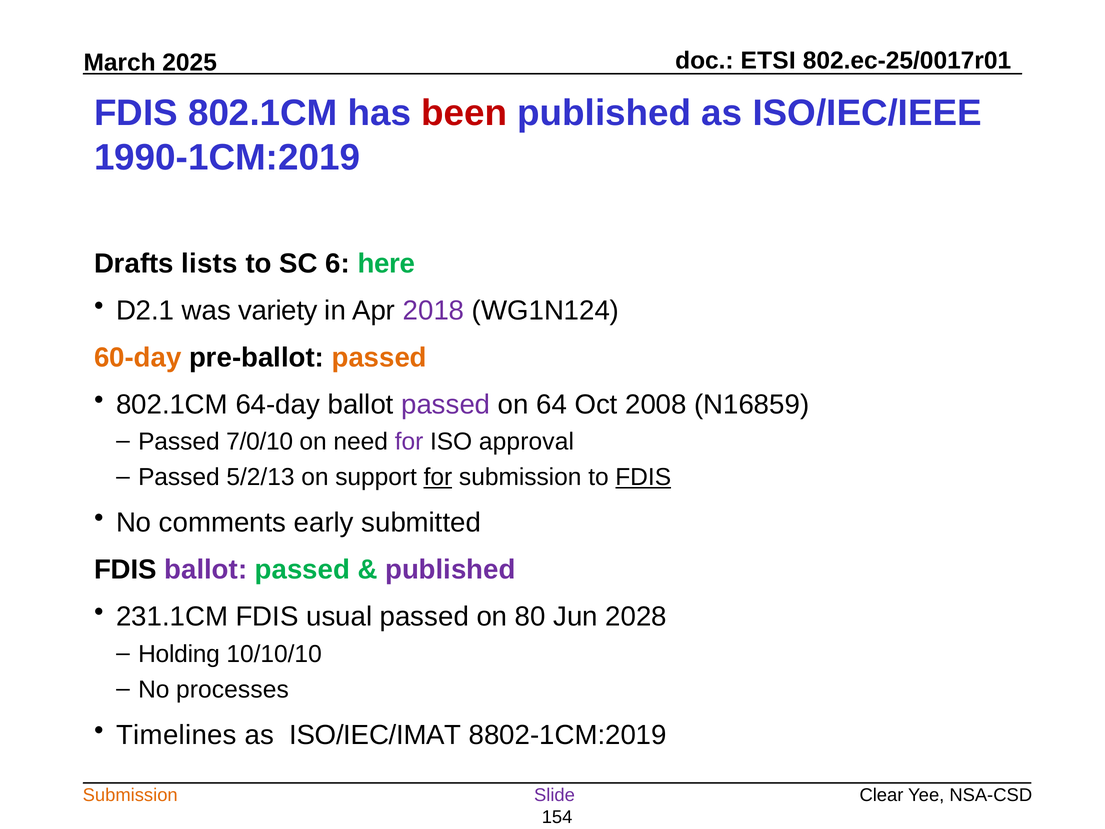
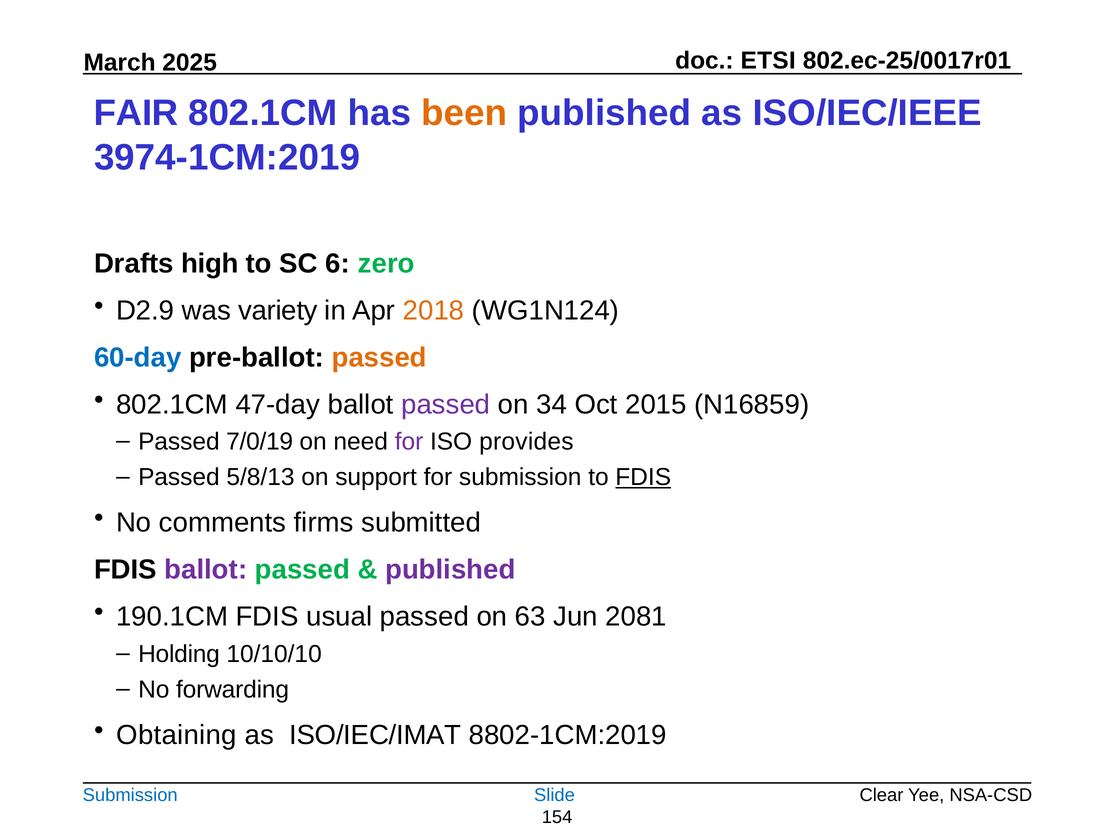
FDIS at (136, 113): FDIS -> FAIR
been colour: red -> orange
1990-1CM:2019: 1990-1CM:2019 -> 3974-1CM:2019
lists: lists -> high
here: here -> zero
D2.1: D2.1 -> D2.9
2018 colour: purple -> orange
60-day colour: orange -> blue
64-day: 64-day -> 47-day
64: 64 -> 34
2008: 2008 -> 2015
7/0/10: 7/0/10 -> 7/0/19
approval: approval -> provides
5/2/13: 5/2/13 -> 5/8/13
for at (438, 477) underline: present -> none
early: early -> firms
231.1CM: 231.1CM -> 190.1CM
80: 80 -> 63
2028: 2028 -> 2081
processes: processes -> forwarding
Timelines: Timelines -> Obtaining
Submission at (130, 795) colour: orange -> blue
Slide colour: purple -> blue
